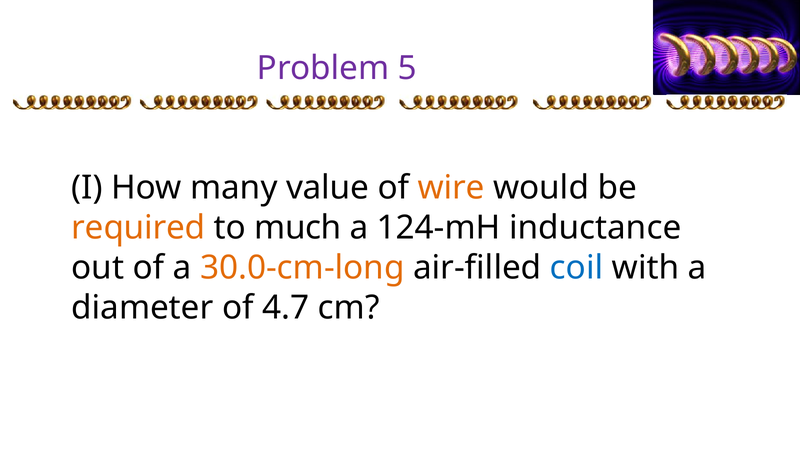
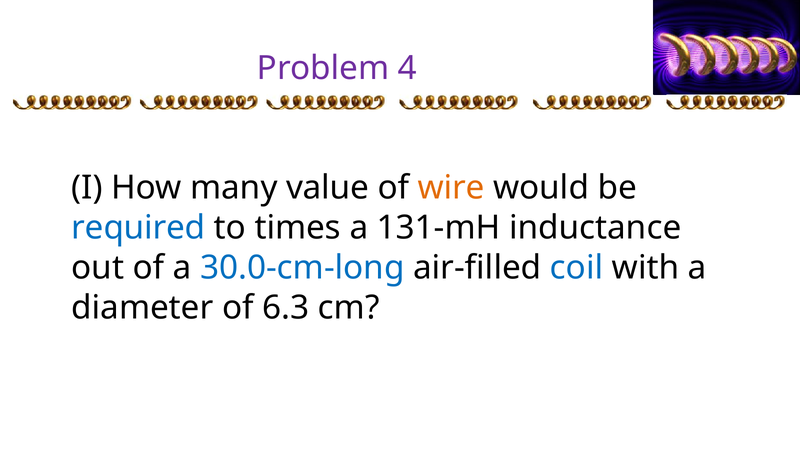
5: 5 -> 4
required colour: orange -> blue
much: much -> times
124-mH: 124-mH -> 131-mH
30.0-cm-long colour: orange -> blue
4.7: 4.7 -> 6.3
